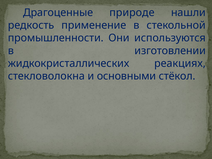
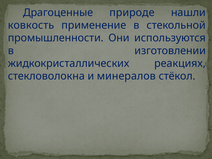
редкость: редкость -> ковкость
основными: основными -> минералов
